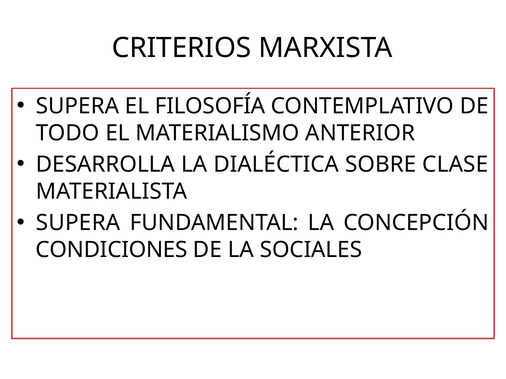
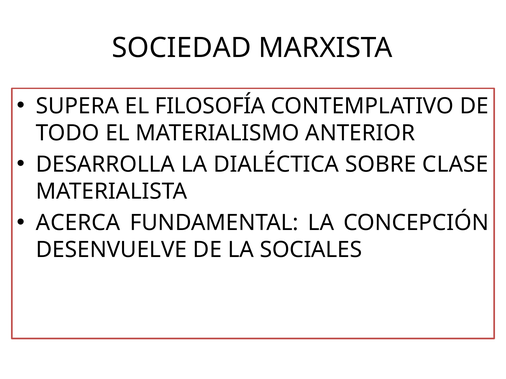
CRITERIOS: CRITERIOS -> SOCIEDAD
SUPERA at (78, 223): SUPERA -> ACERCA
CONDICIONES: CONDICIONES -> DESENVUELVE
